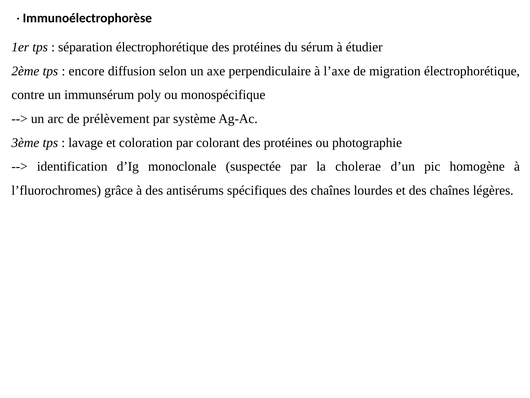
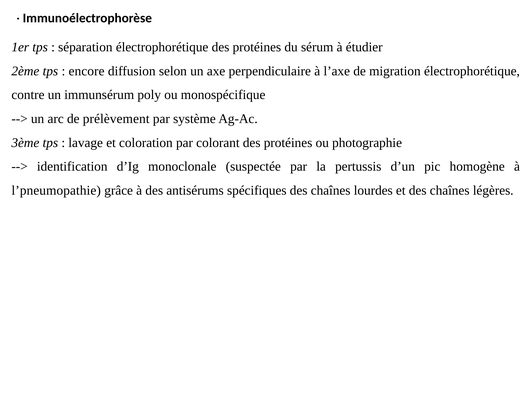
cholerae: cholerae -> pertussis
l’fluorochromes: l’fluorochromes -> l’pneumopathie
